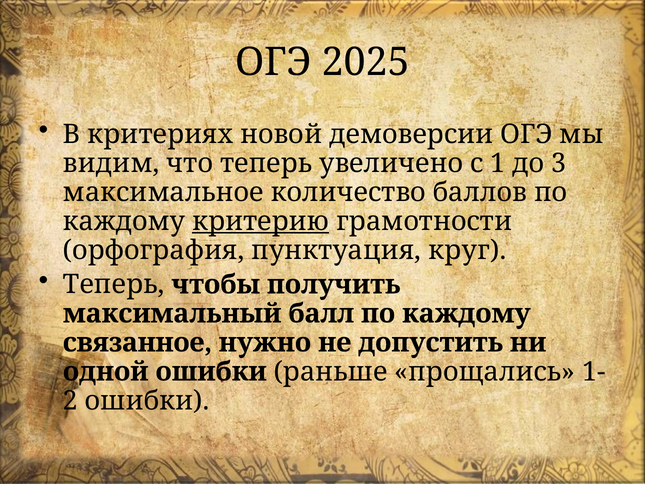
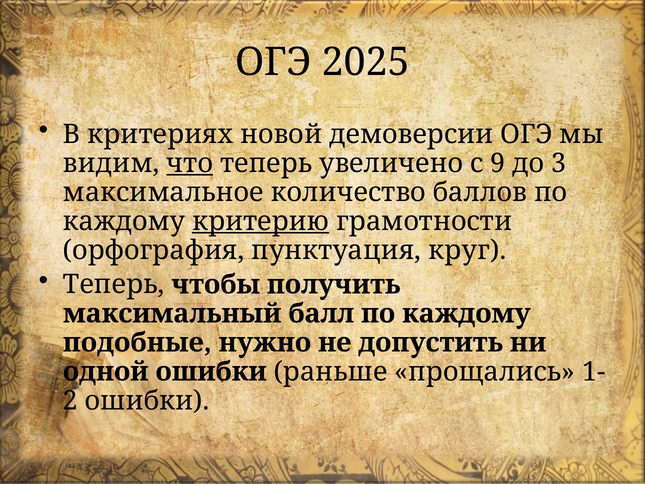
что underline: none -> present
1: 1 -> 9
связанное: связанное -> подобные
